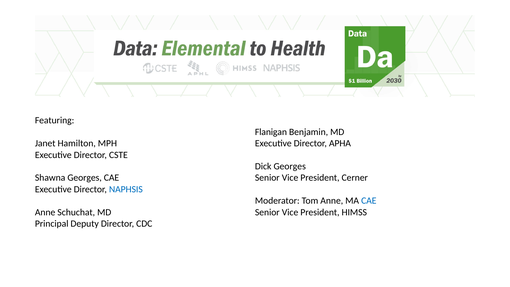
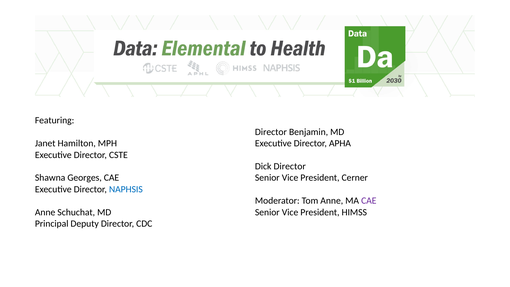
Flanigan at (271, 132): Flanigan -> Director
Dick Georges: Georges -> Director
CAE at (369, 201) colour: blue -> purple
